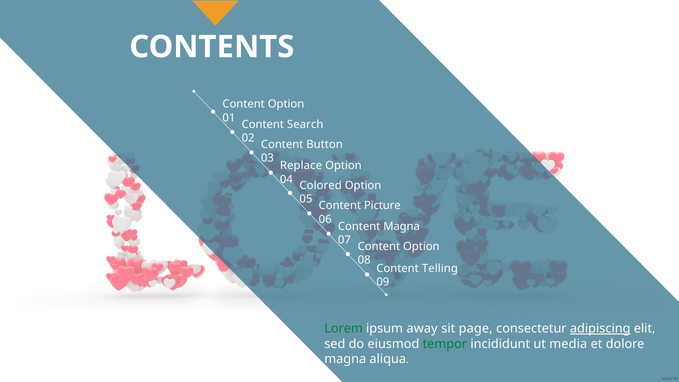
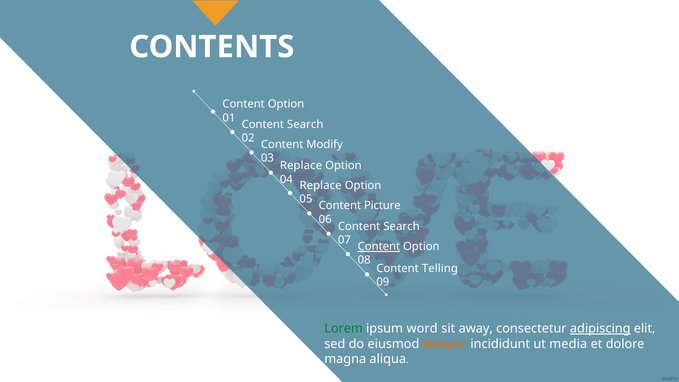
Button: Button -> Modify
Colored at (321, 186): Colored -> Replace
Magna at (402, 226): Magna -> Search
Content at (379, 247) underline: none -> present
away: away -> word
page: page -> away
tempor colour: green -> orange
